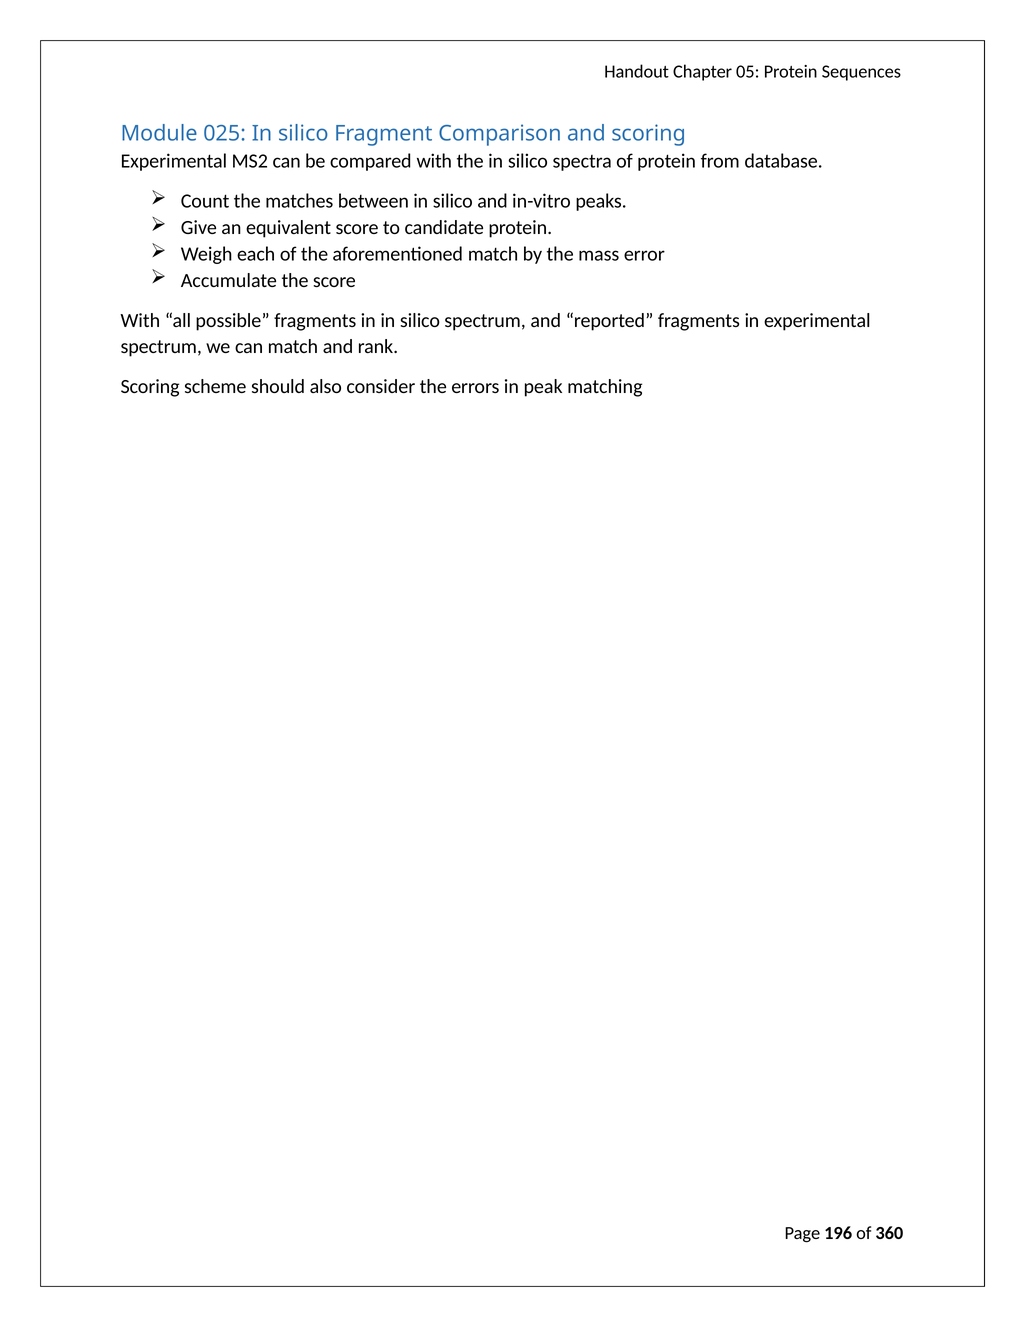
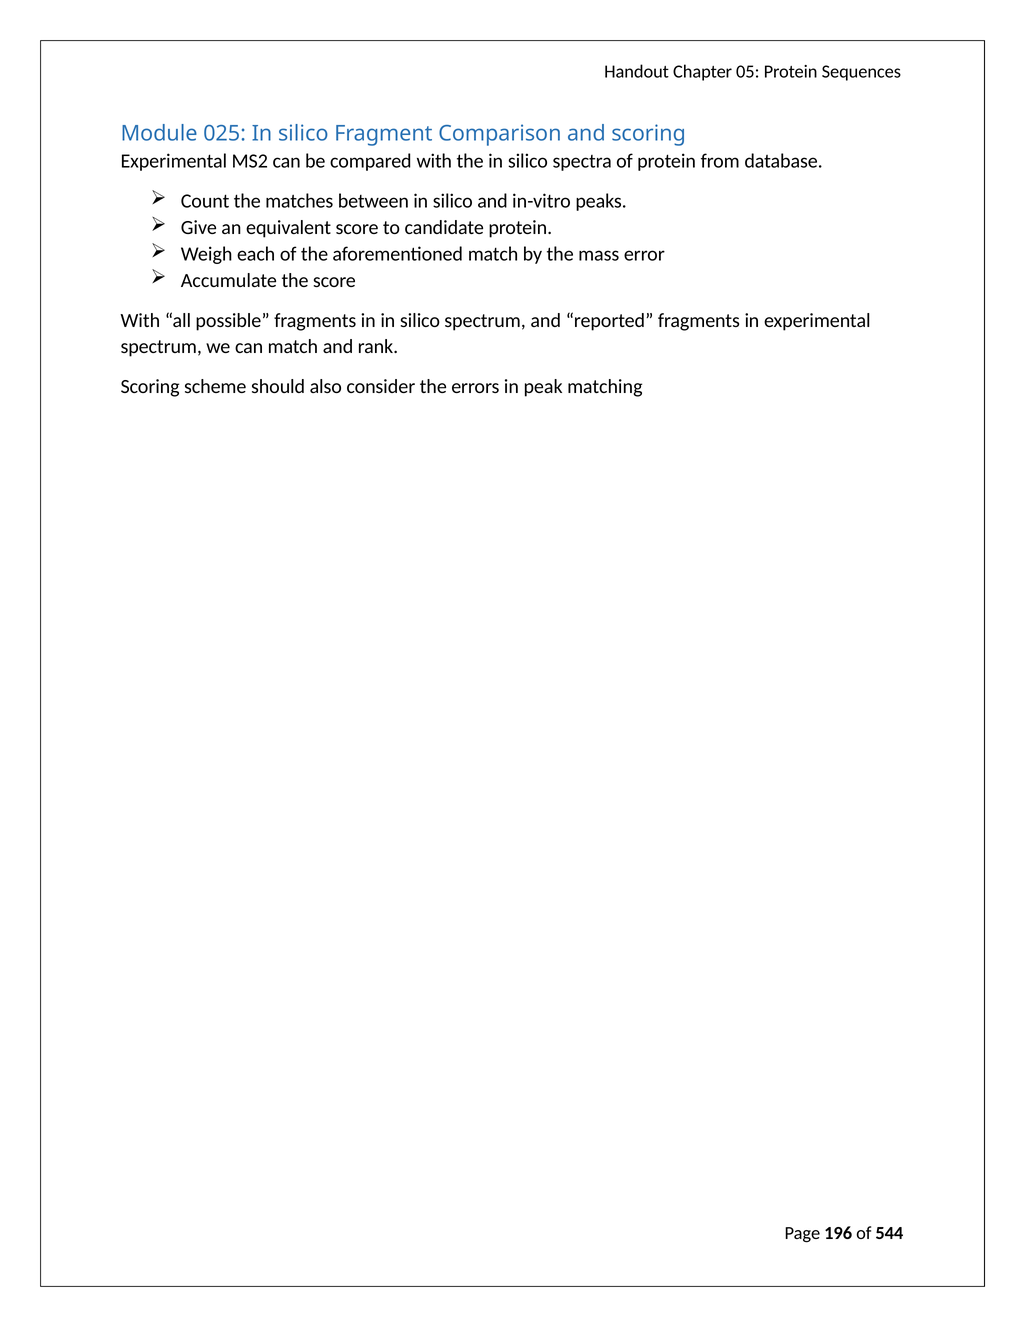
360: 360 -> 544
